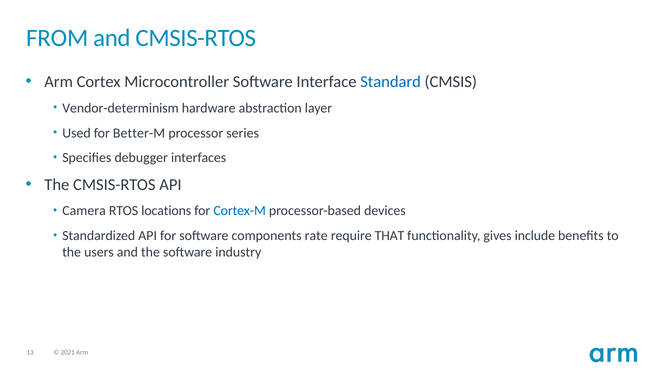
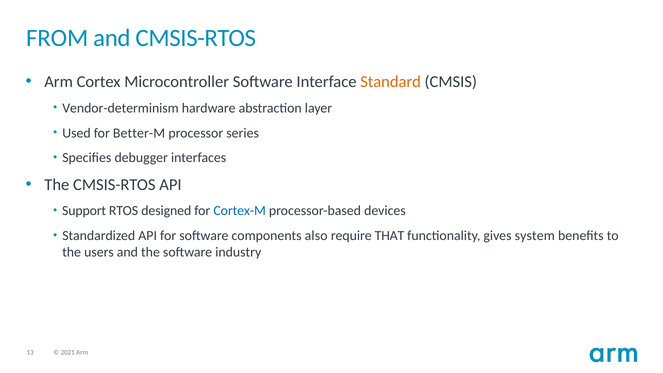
Standard colour: blue -> orange
Camera: Camera -> Support
locations: locations -> designed
rate: rate -> also
include: include -> system
